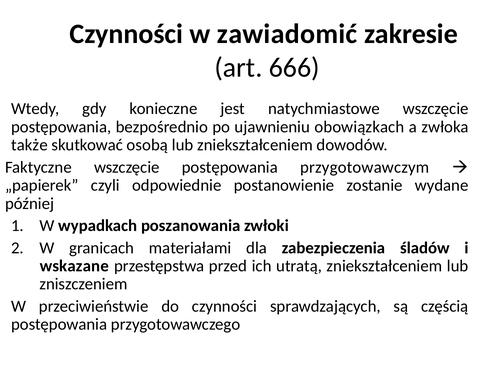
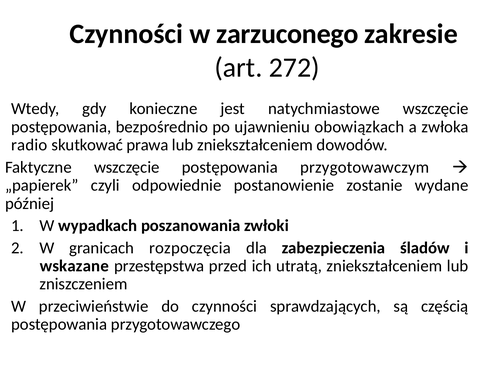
zawiadomić: zawiadomić -> zarzuconego
666: 666 -> 272
także: także -> radio
osobą: osobą -> prawa
materiałami: materiałami -> rozpoczęcia
